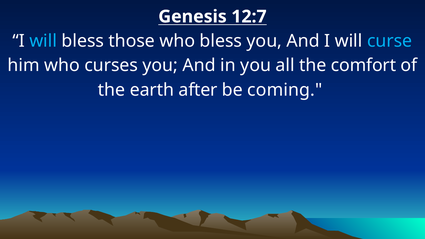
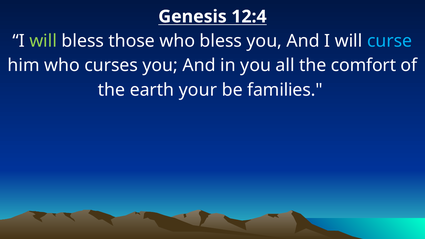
12:7: 12:7 -> 12:4
will at (43, 41) colour: light blue -> light green
after: after -> your
coming: coming -> families
